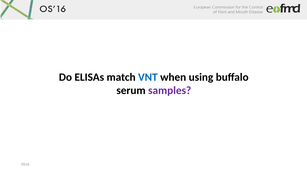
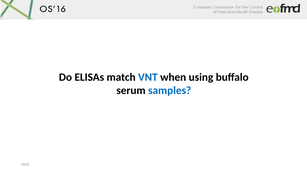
samples colour: purple -> blue
